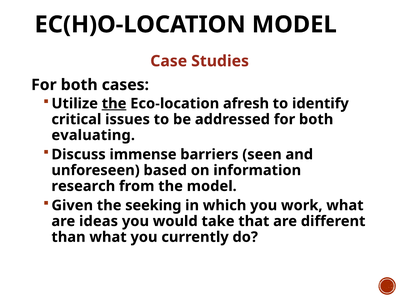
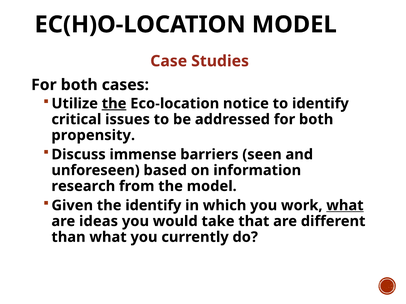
afresh: afresh -> notice
evaluating: evaluating -> propensity
the seeking: seeking -> identify
what at (345, 206) underline: none -> present
